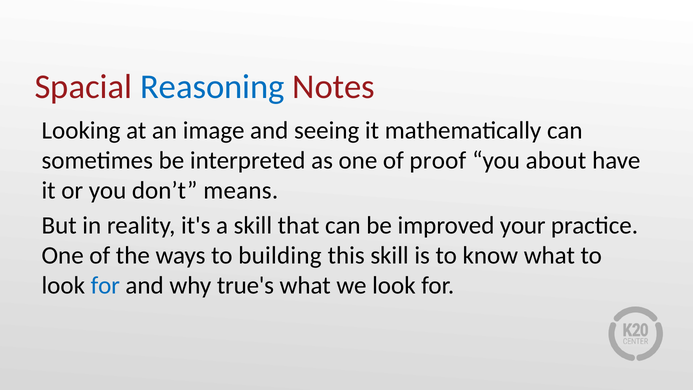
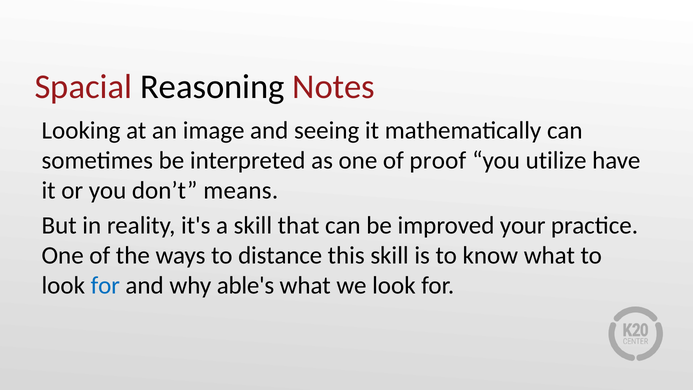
Reasoning colour: blue -> black
about: about -> utilize
building: building -> distance
true's: true's -> able's
